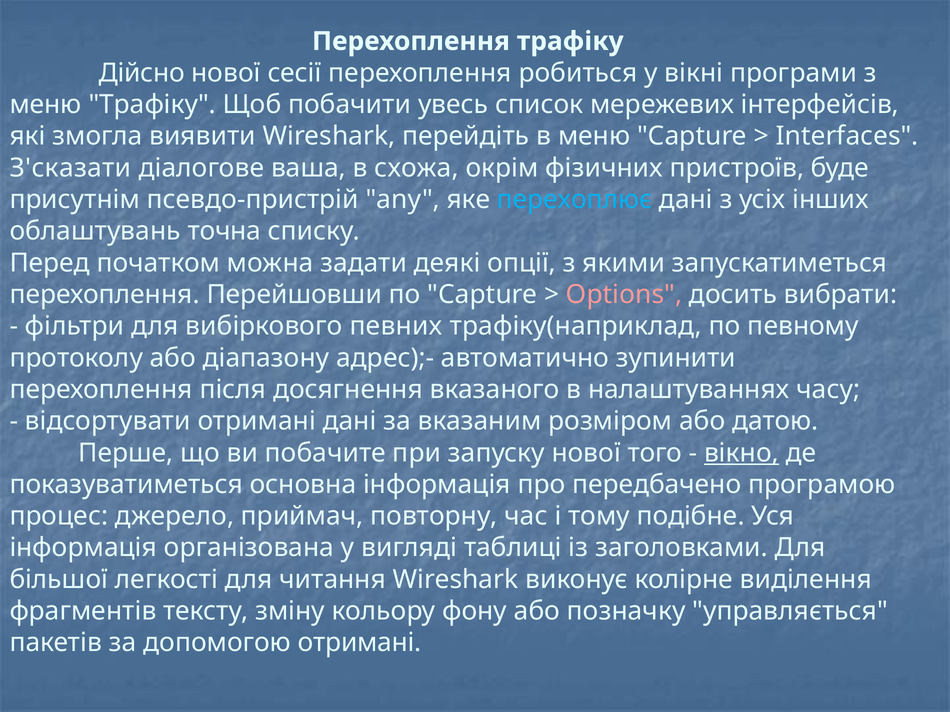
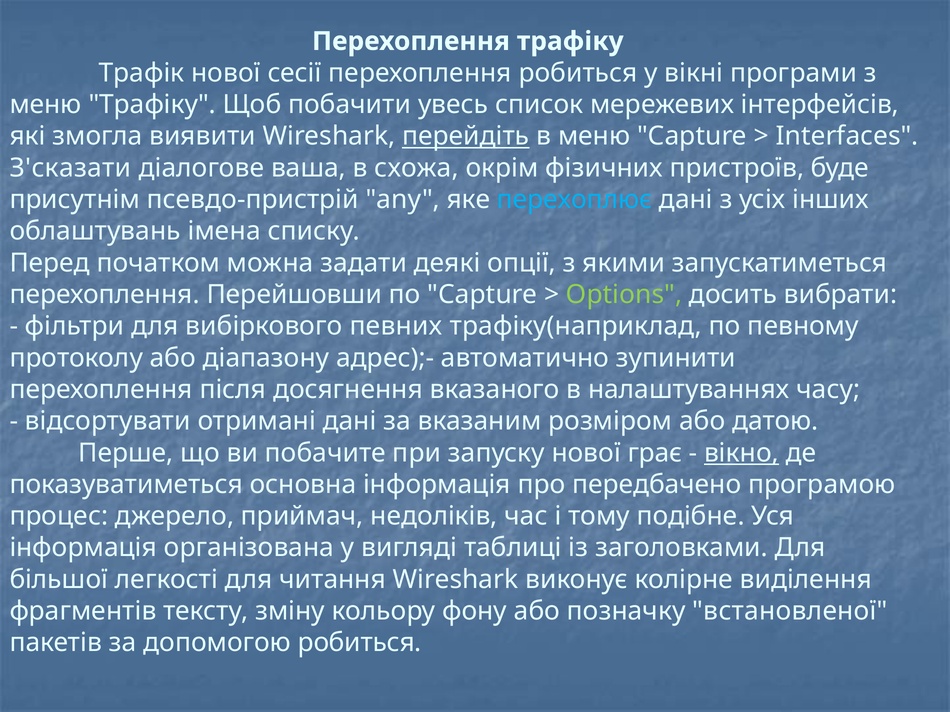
Дійсно: Дійсно -> Трафік
перейдіть underline: none -> present
точна: точна -> імена
Options colour: pink -> light green
того: того -> грає
повторну: повторну -> недоліків
управляється: управляється -> встановленої
допомогою отримані: отримані -> робиться
